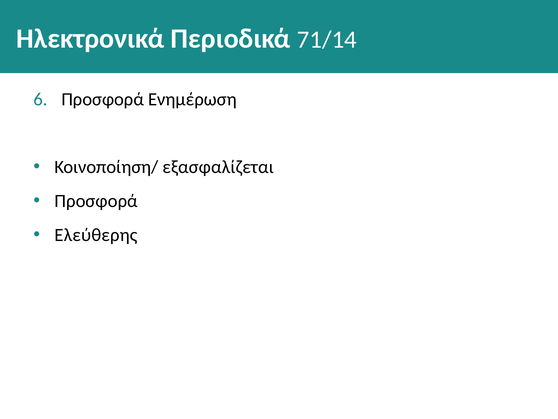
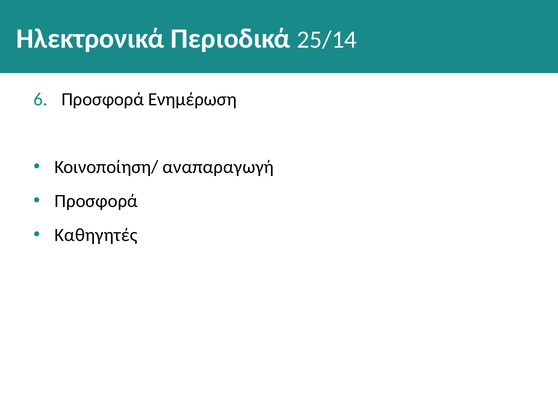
71/14: 71/14 -> 25/14
εξασφαλίζεται: εξασφαλίζεται -> αναπαραγωγή
Ελεύθερης: Ελεύθερης -> Καθηγητές
